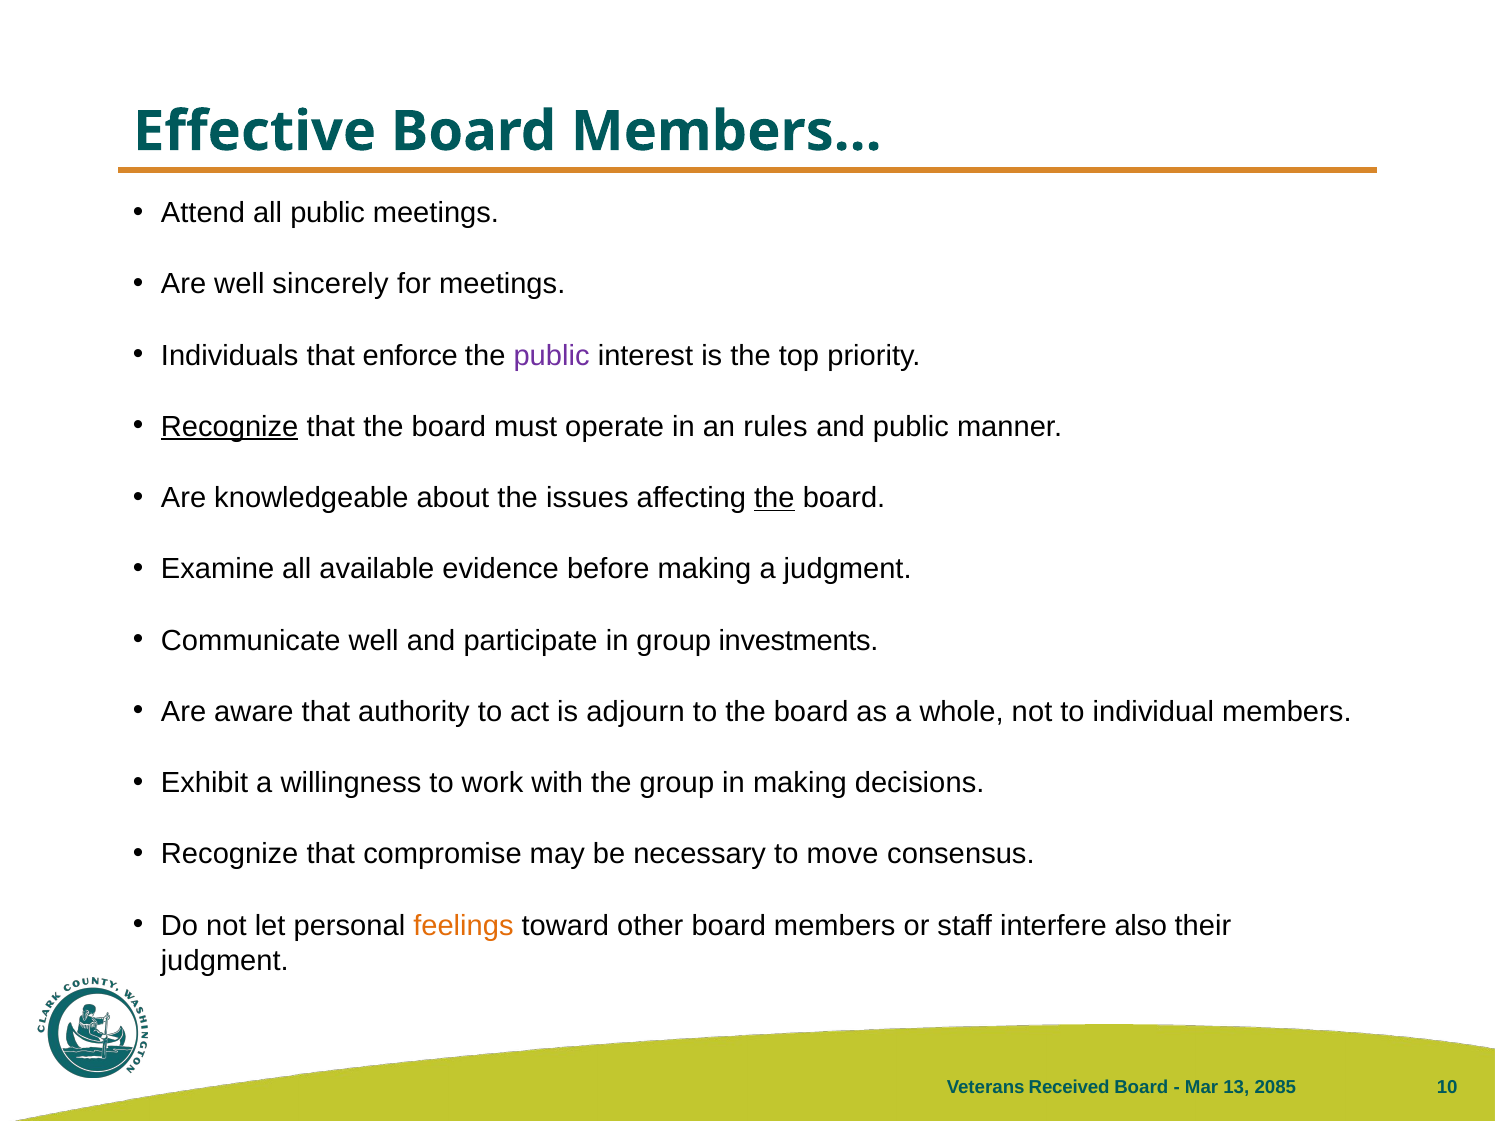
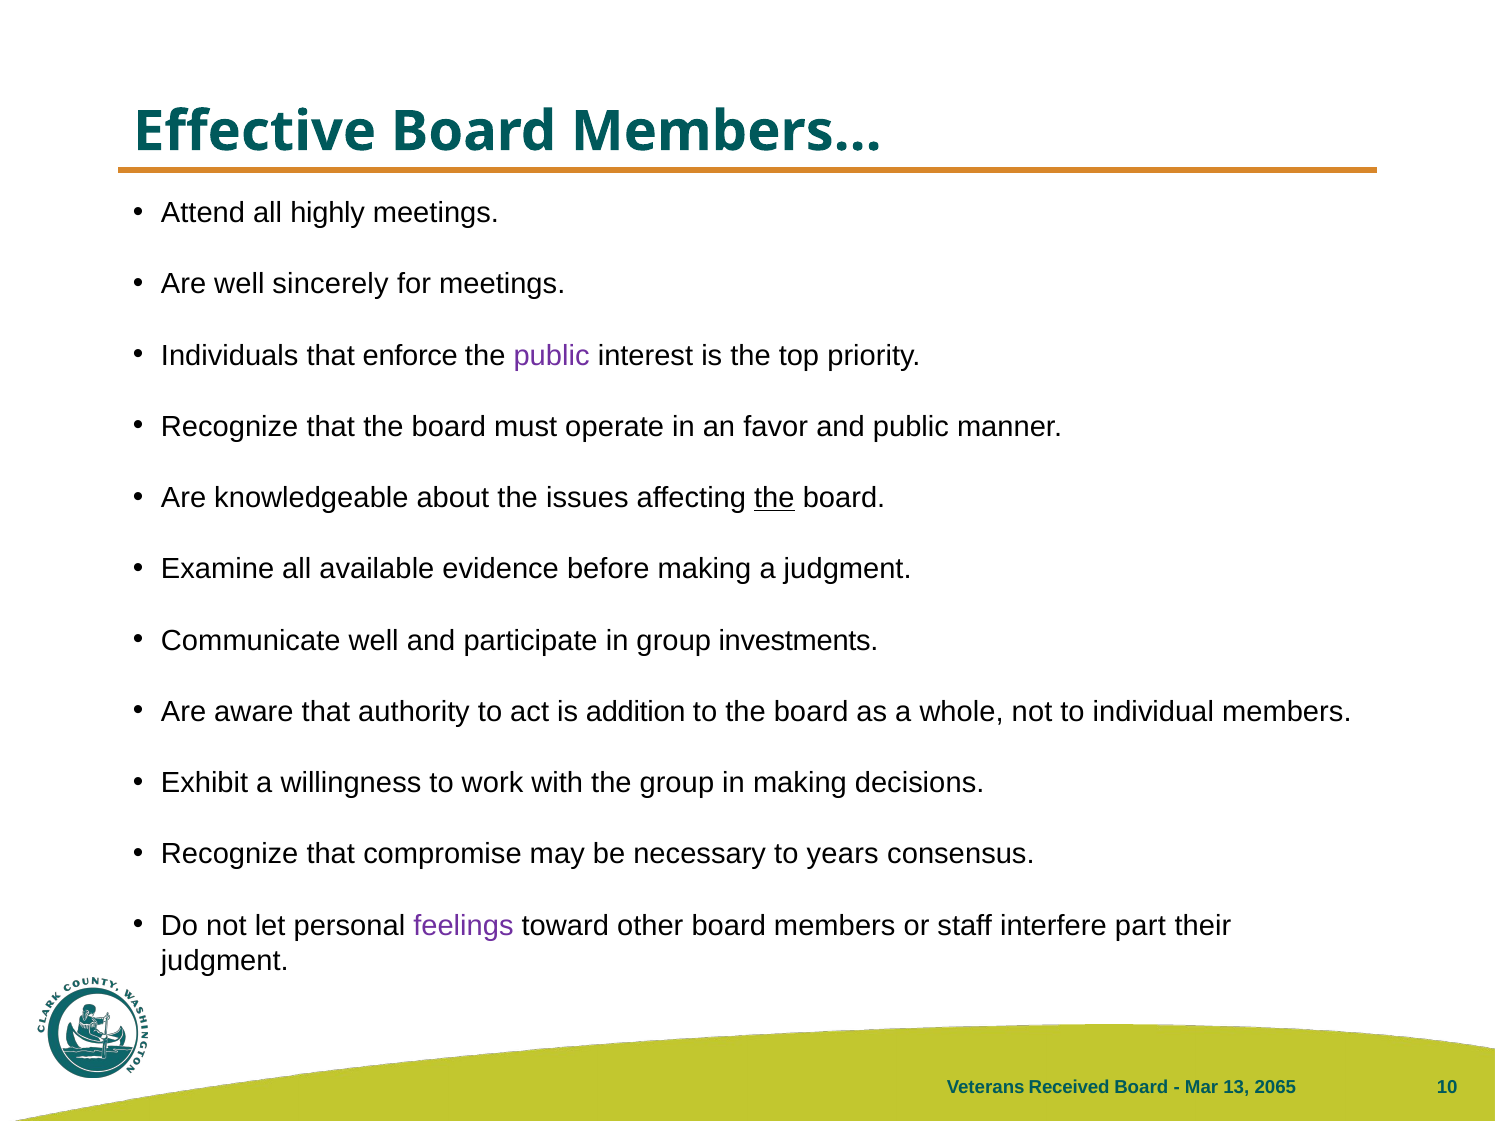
all public: public -> highly
Recognize at (230, 427) underline: present -> none
rules: rules -> favor
adjourn: adjourn -> addition
move: move -> years
feelings colour: orange -> purple
also: also -> part
2085: 2085 -> 2065
